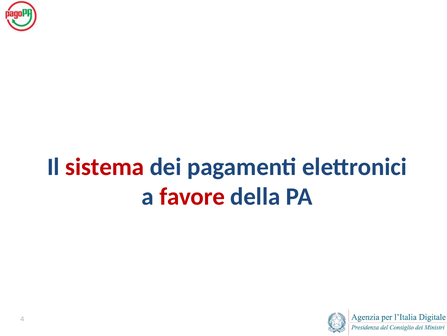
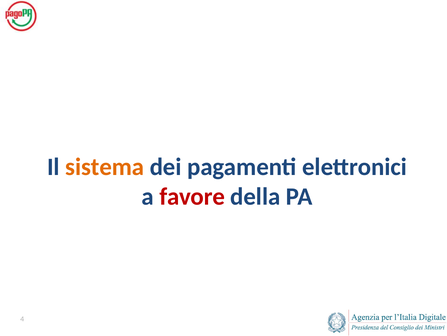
sistema colour: red -> orange
